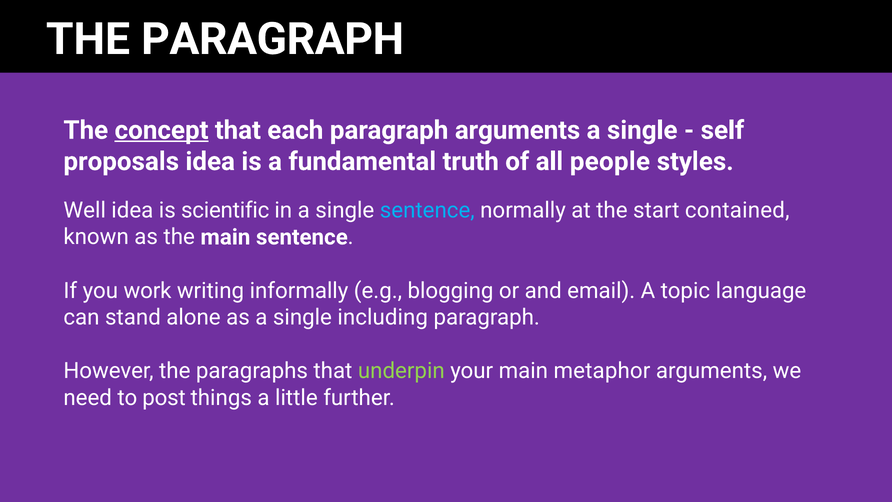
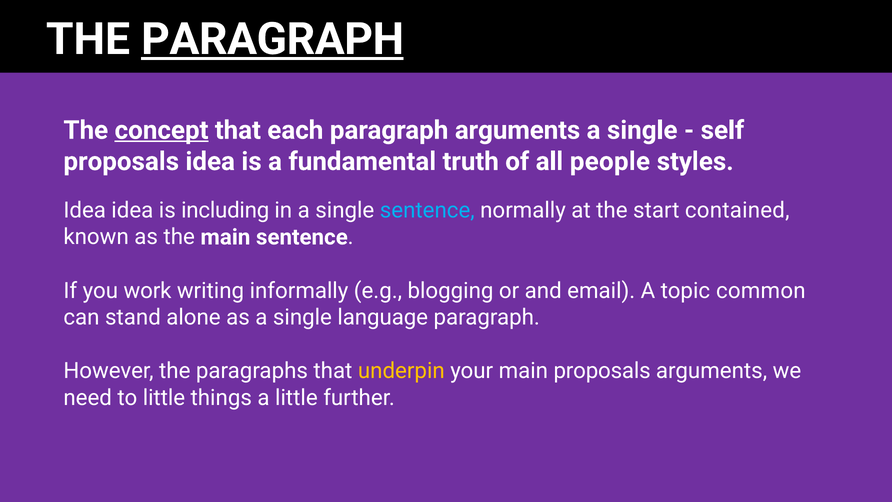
PARAGRAPH at (273, 39) underline: none -> present
Well at (85, 210): Well -> Idea
scientific: scientific -> including
language: language -> common
including: including -> language
underpin colour: light green -> yellow
main metaphor: metaphor -> proposals
to post: post -> little
